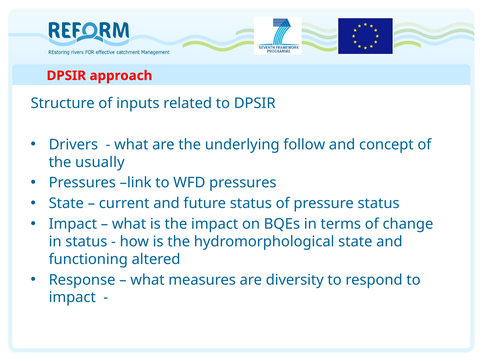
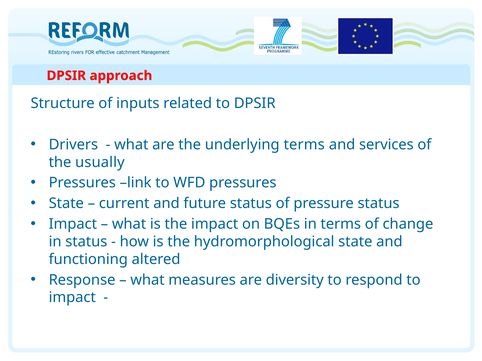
underlying follow: follow -> terms
concept: concept -> services
